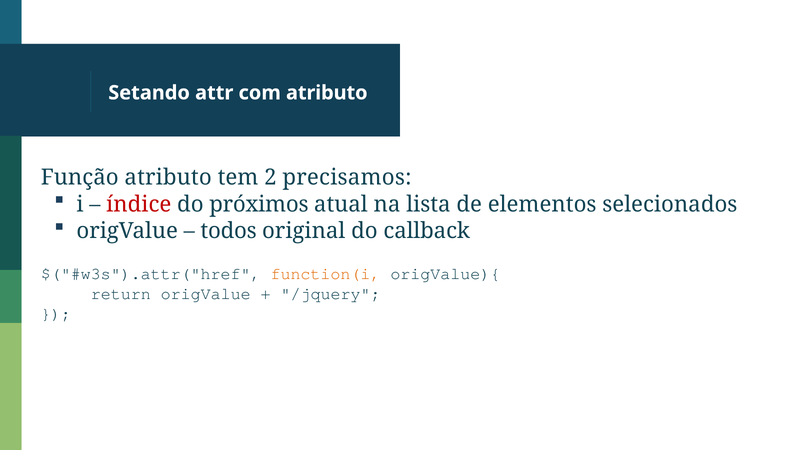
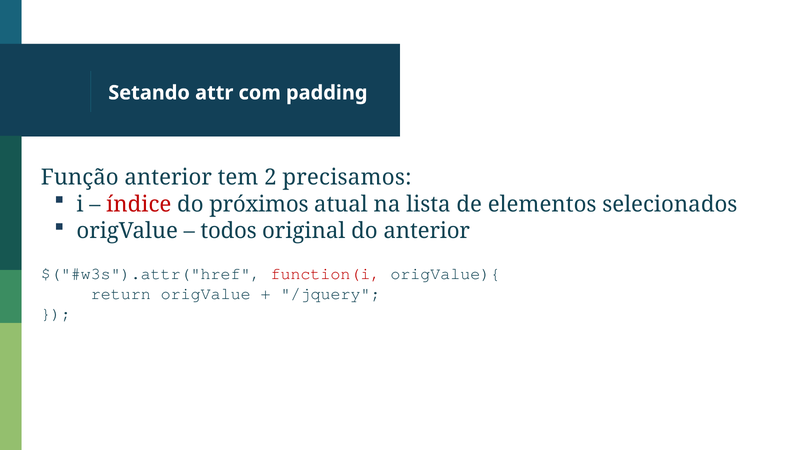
com atributo: atributo -> padding
Função atributo: atributo -> anterior
do callback: callback -> anterior
function(i colour: orange -> red
